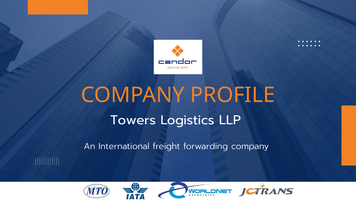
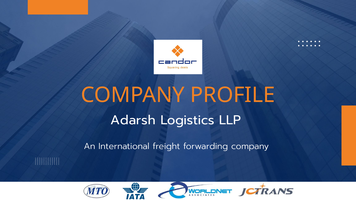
Towers: Towers -> Adarsh
